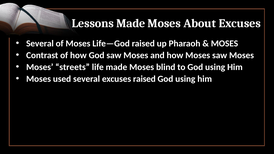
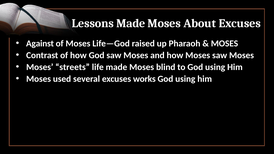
Several at (40, 43): Several -> Against
excuses raised: raised -> works
